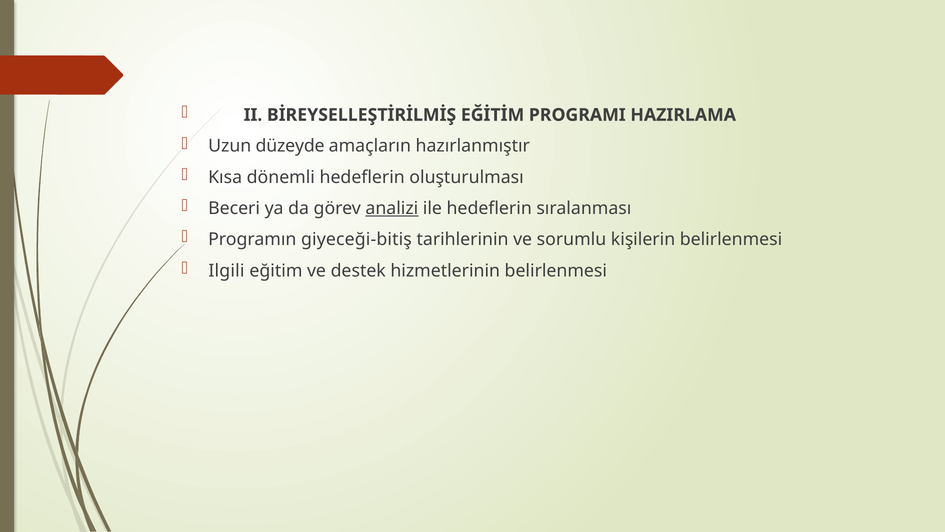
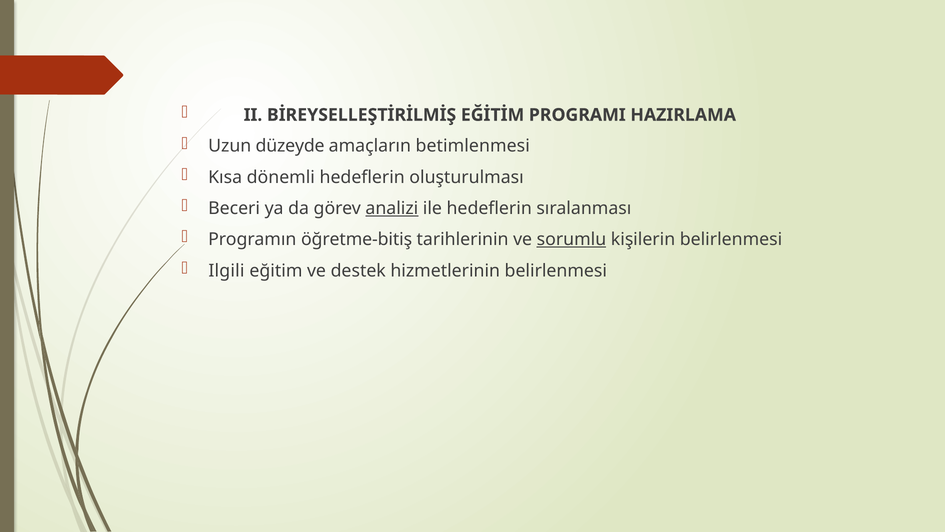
hazırlanmıştır: hazırlanmıştır -> betimlenmesi
giyeceği-bitiş: giyeceği-bitiş -> öğretme-bitiş
sorumlu underline: none -> present
